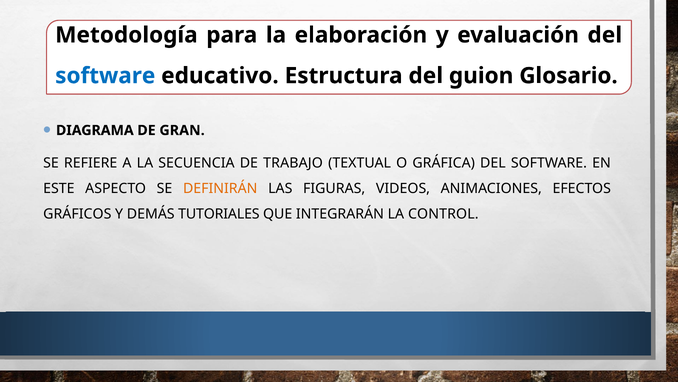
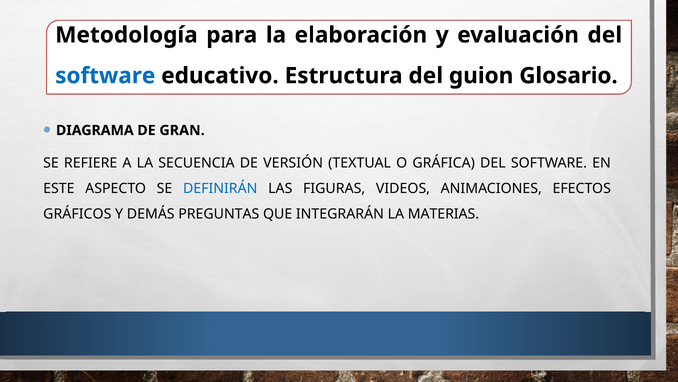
TRABAJO: TRABAJO -> VERSIÓN
DEFINIRÁN colour: orange -> blue
TUTORIALES: TUTORIALES -> PREGUNTAS
CONTROL: CONTROL -> MATERIAS
